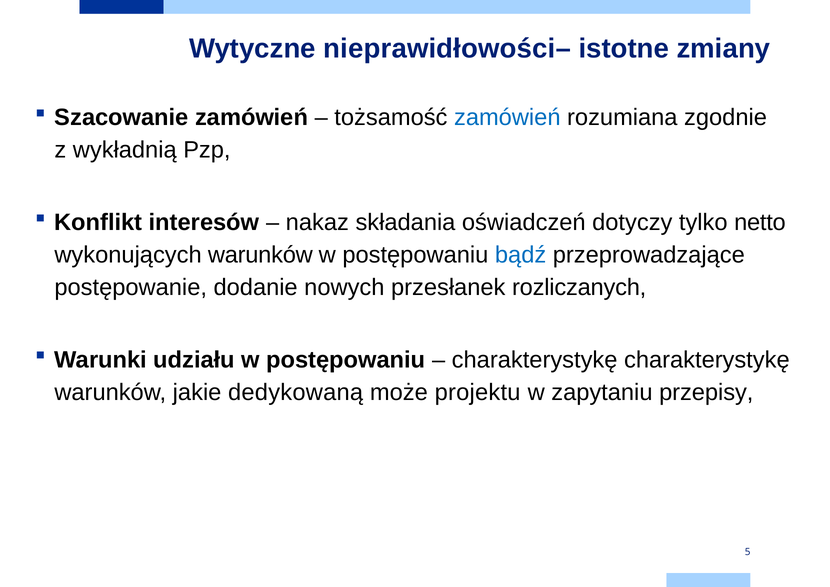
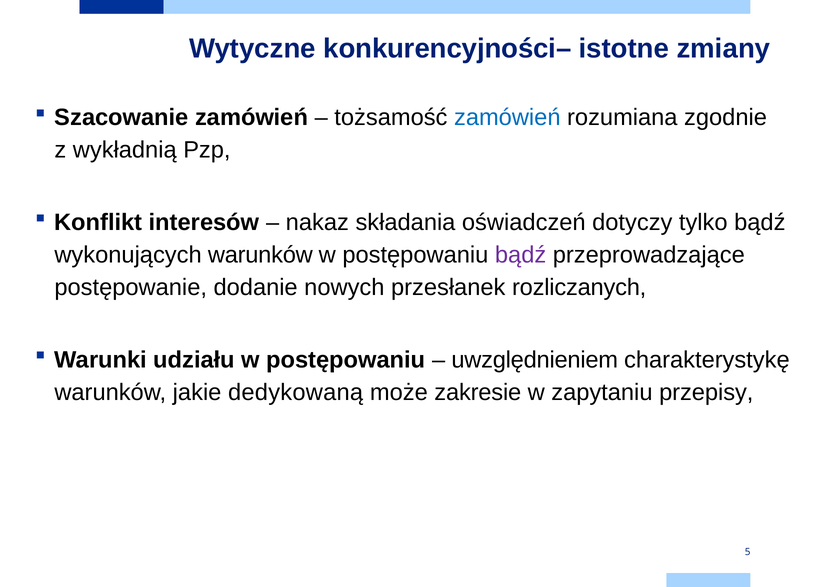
nieprawidłowości–: nieprawidłowości– -> konkurencyjności–
tylko netto: netto -> bądź
bądź at (521, 255) colour: blue -> purple
charakterystykę at (535, 360): charakterystykę -> uwzględnieniem
projektu: projektu -> zakresie
